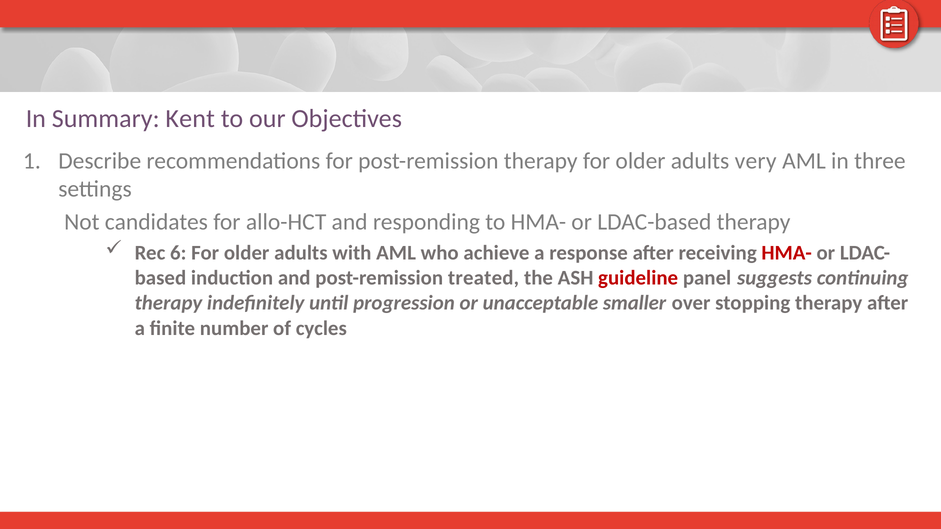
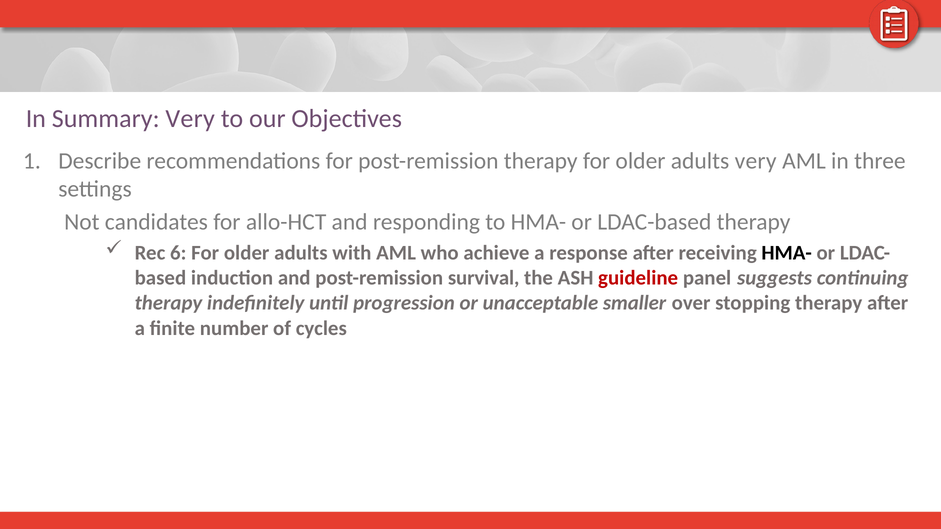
Summary Kent: Kent -> Very
HMA- at (787, 253) colour: red -> black
treated: treated -> survival
